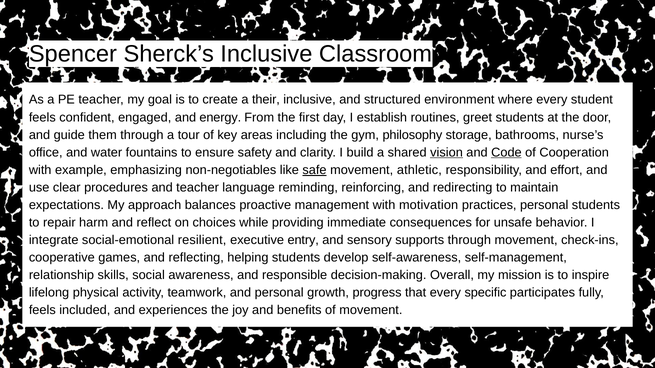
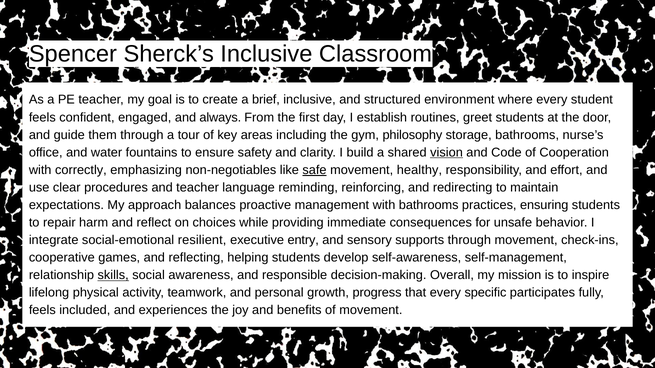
their: their -> brief
energy: energy -> always
Code underline: present -> none
example: example -> correctly
athletic: athletic -> healthy
with motivation: motivation -> bathrooms
practices personal: personal -> ensuring
skills underline: none -> present
